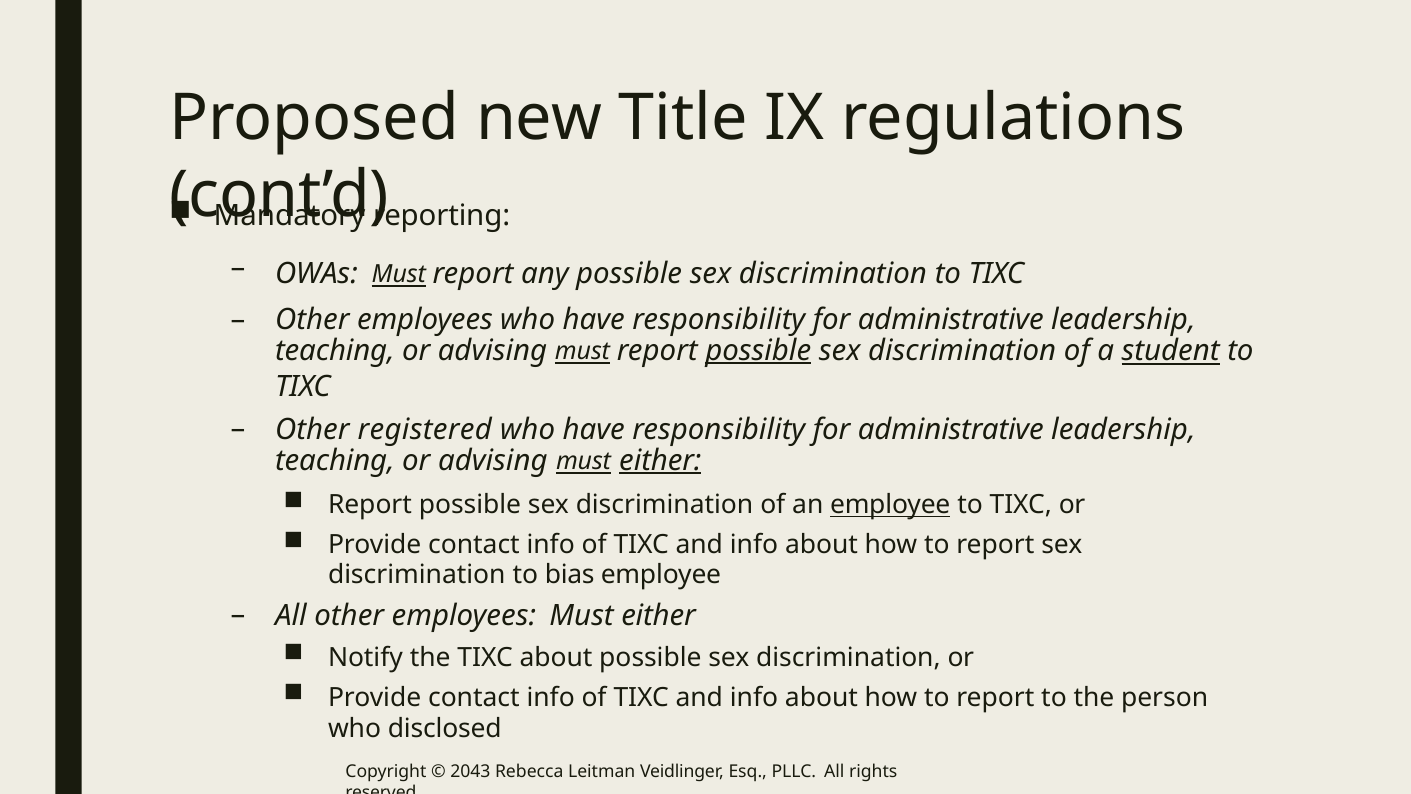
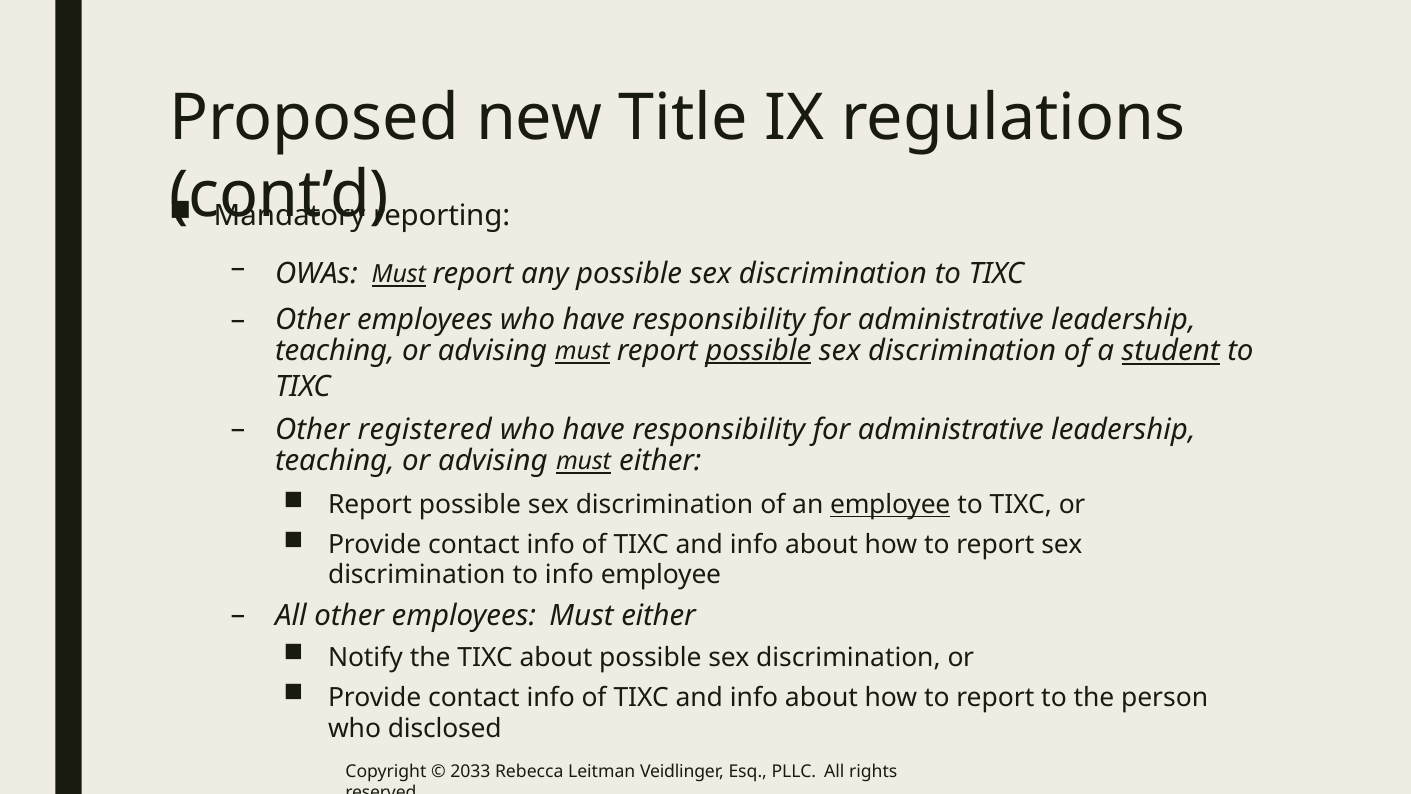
either at (660, 460) underline: present -> none
to bias: bias -> info
2043: 2043 -> 2033
